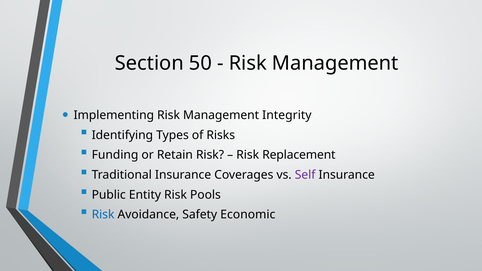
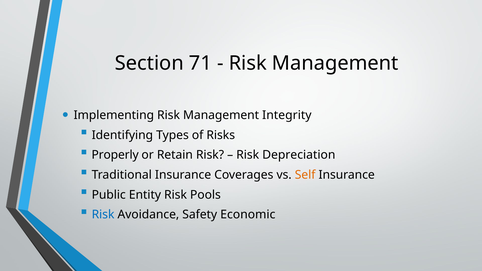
50: 50 -> 71
Funding: Funding -> Properly
Replacement: Replacement -> Depreciation
Self colour: purple -> orange
